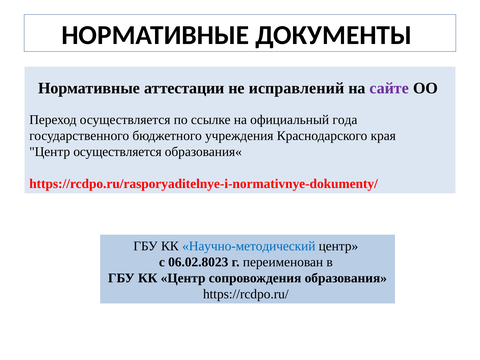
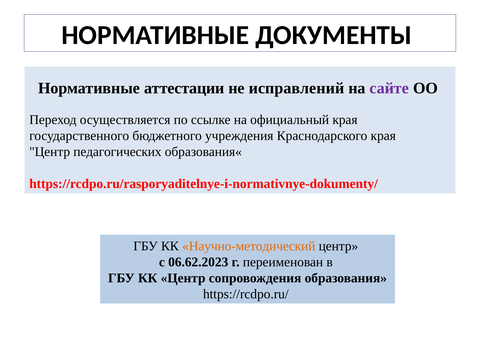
официальный года: года -> края
Центр осуществляется: осуществляется -> педагогических
Научно-методический colour: blue -> orange
06.02.8023: 06.02.8023 -> 06.62.2023
